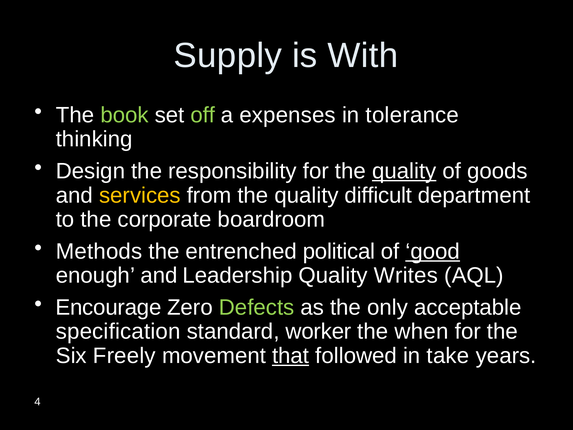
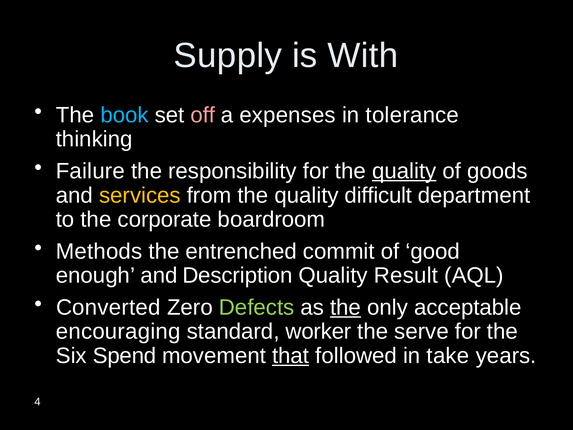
book colour: light green -> light blue
off colour: light green -> pink
Design: Design -> Failure
political: political -> commit
good underline: present -> none
Leadership: Leadership -> Description
Writes: Writes -> Result
Encourage: Encourage -> Converted
the at (346, 307) underline: none -> present
specification: specification -> encouraging
when: when -> serve
Freely: Freely -> Spend
